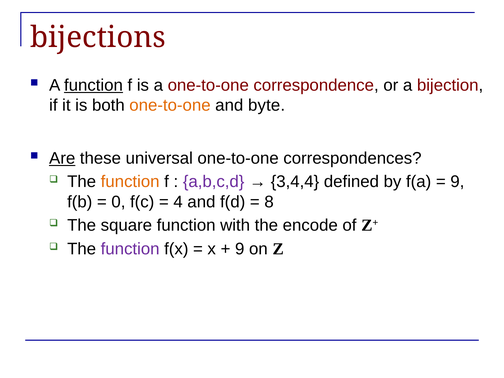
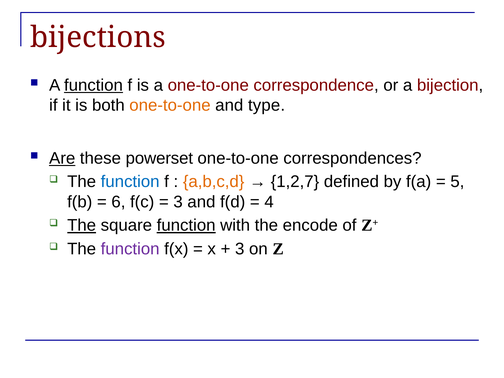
byte: byte -> type
universal: universal -> powerset
function at (130, 182) colour: orange -> blue
a,b,c,d colour: purple -> orange
3,4,4: 3,4,4 -> 1,2,7
9 at (457, 182): 9 -> 5
0: 0 -> 6
4 at (178, 202): 4 -> 3
8: 8 -> 4
The at (82, 225) underline: none -> present
function at (186, 225) underline: none -> present
9 at (240, 249): 9 -> 3
